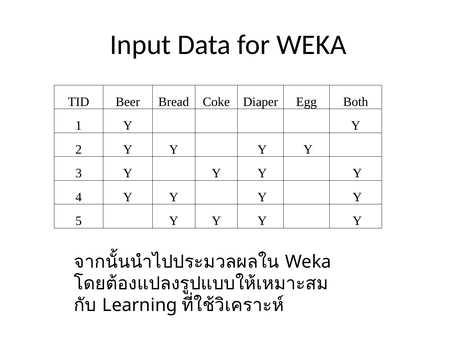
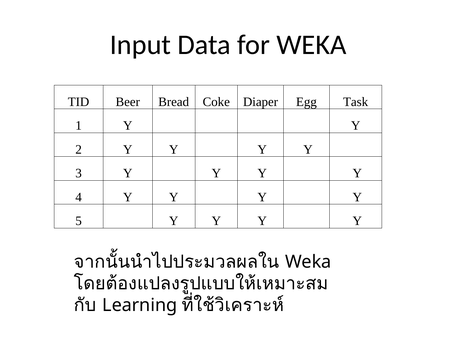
Both: Both -> Task
